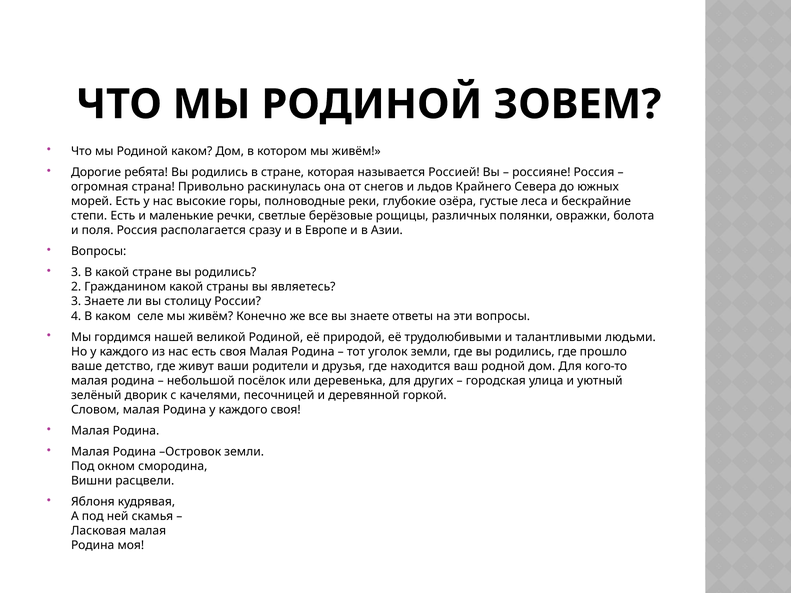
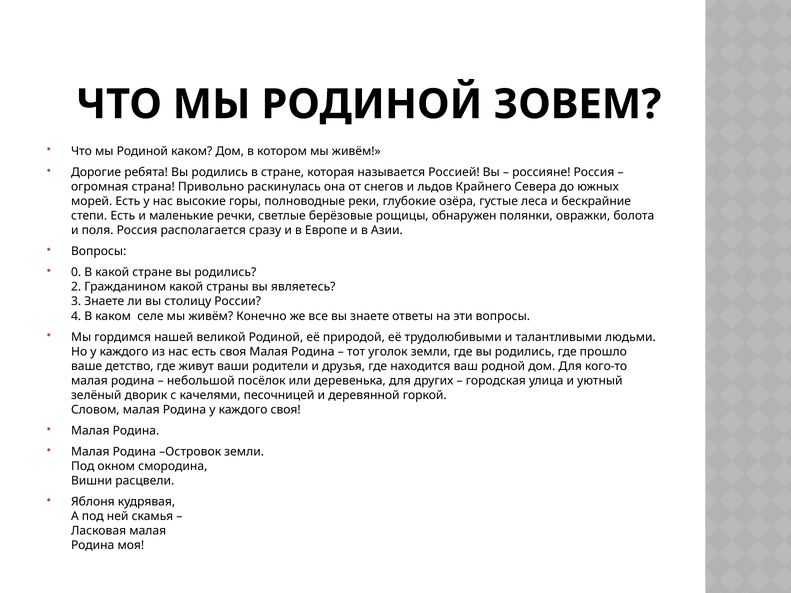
различных: различных -> обнаружен
3 at (76, 273): 3 -> 0
